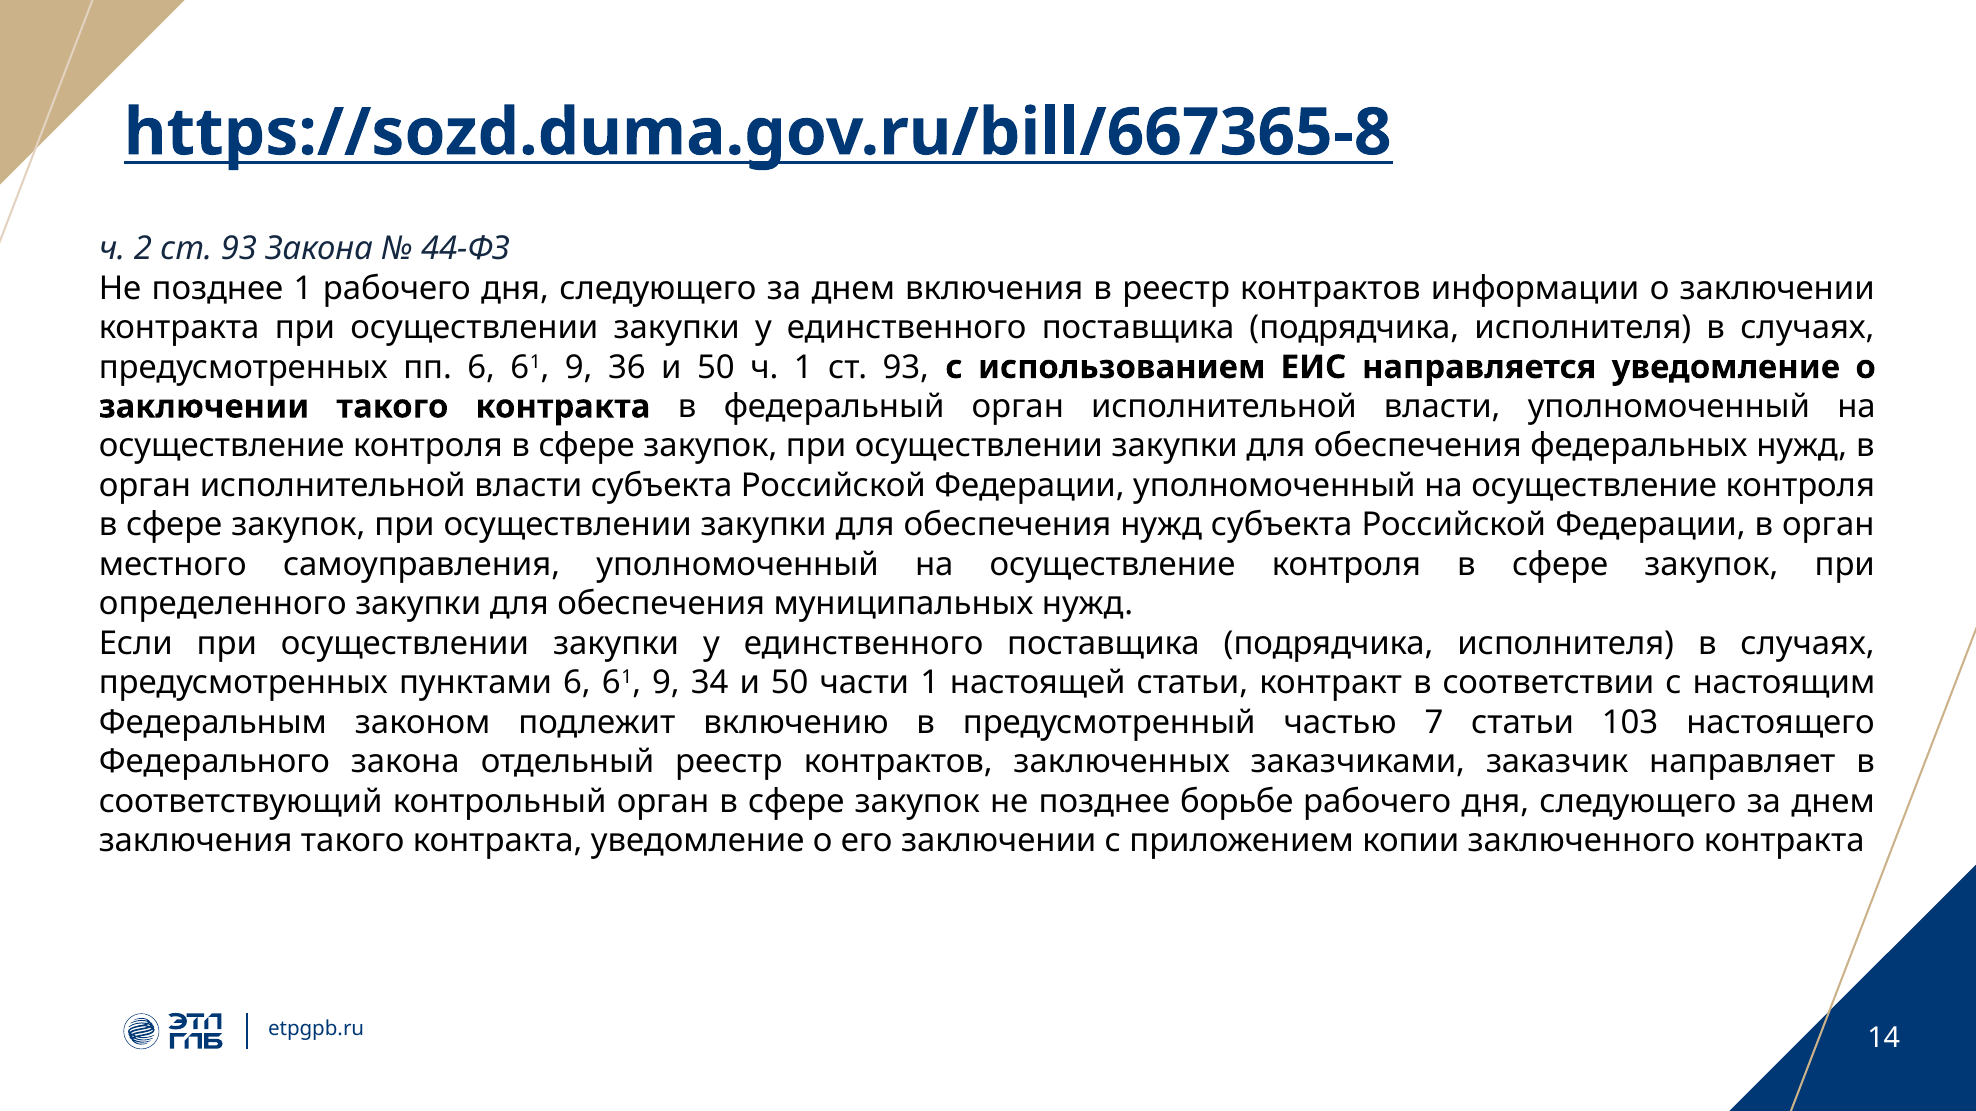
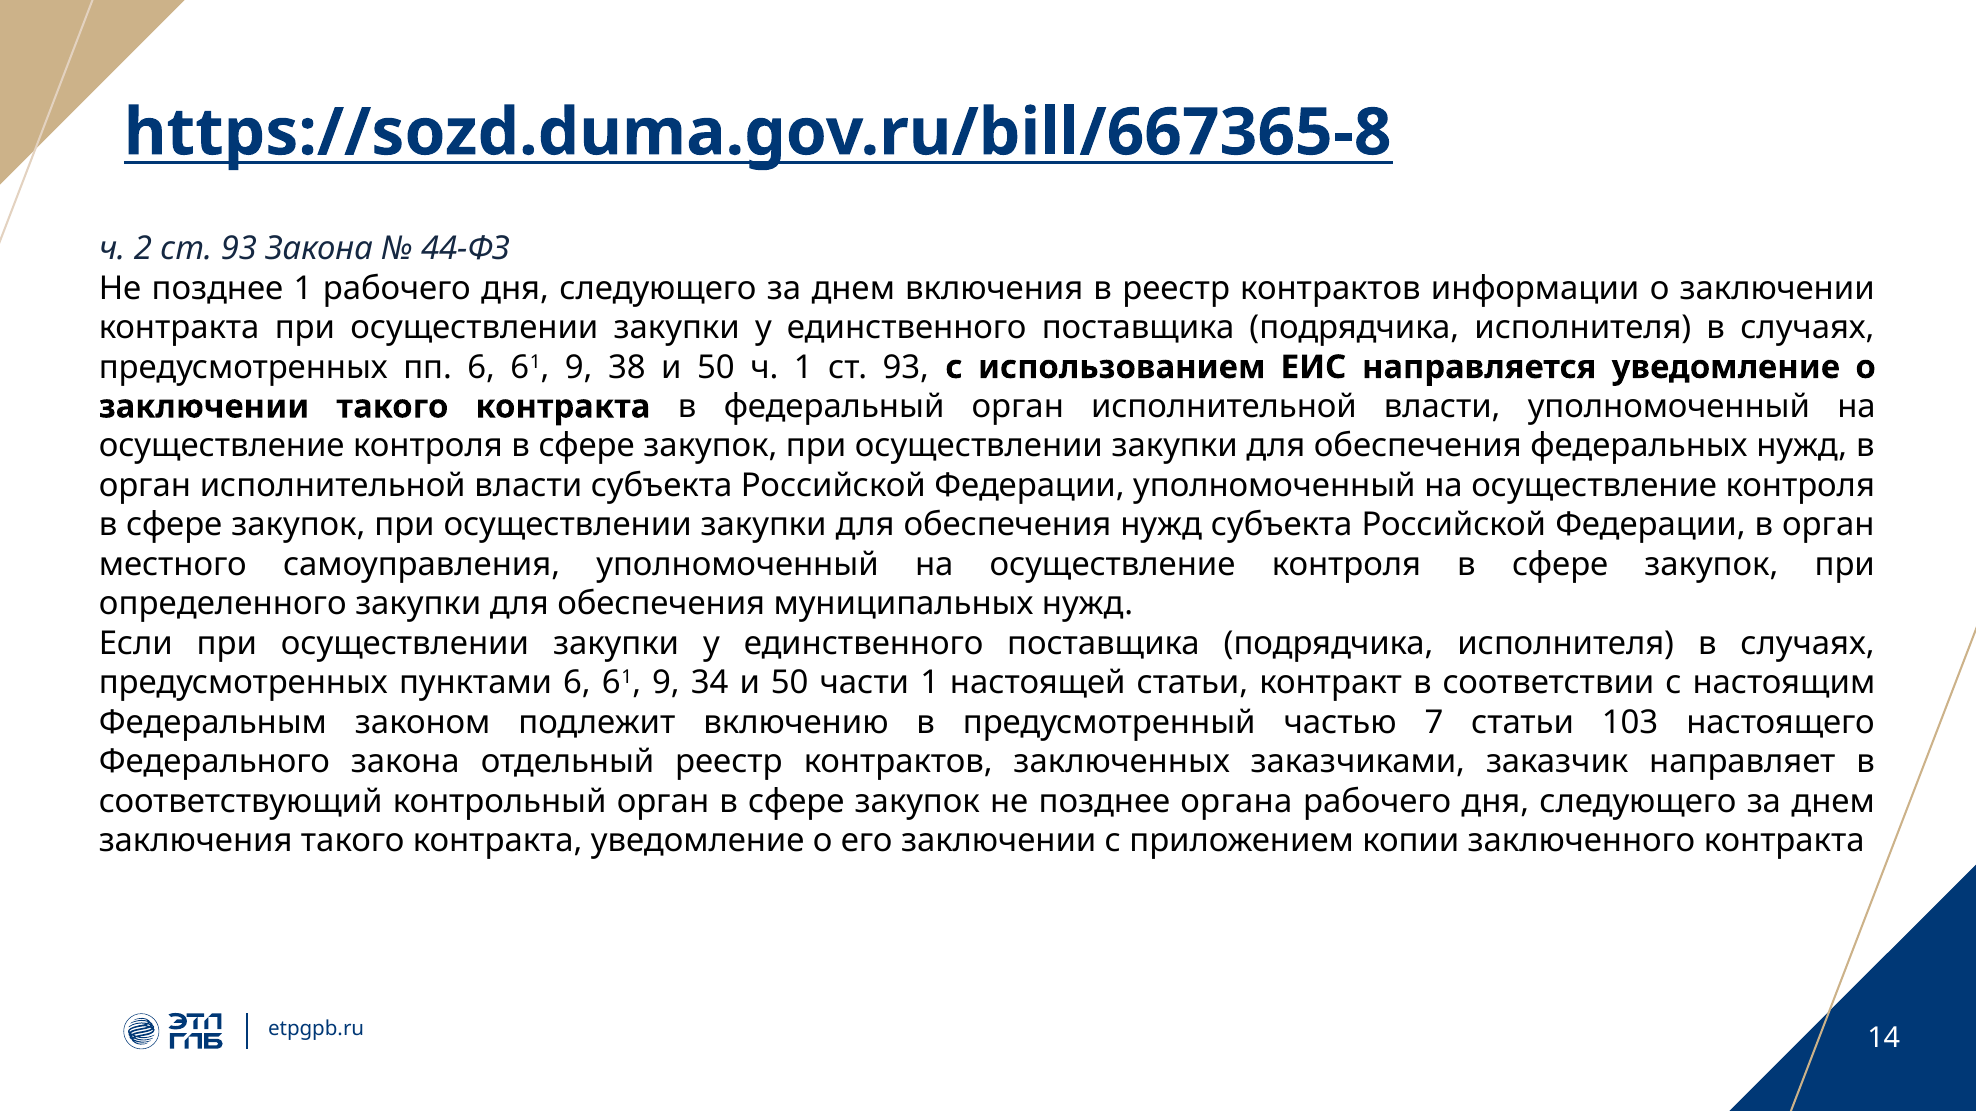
36: 36 -> 38
борьбе: борьбе -> органа
